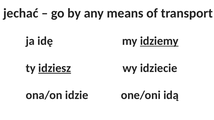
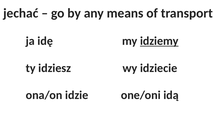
idziesz underline: present -> none
